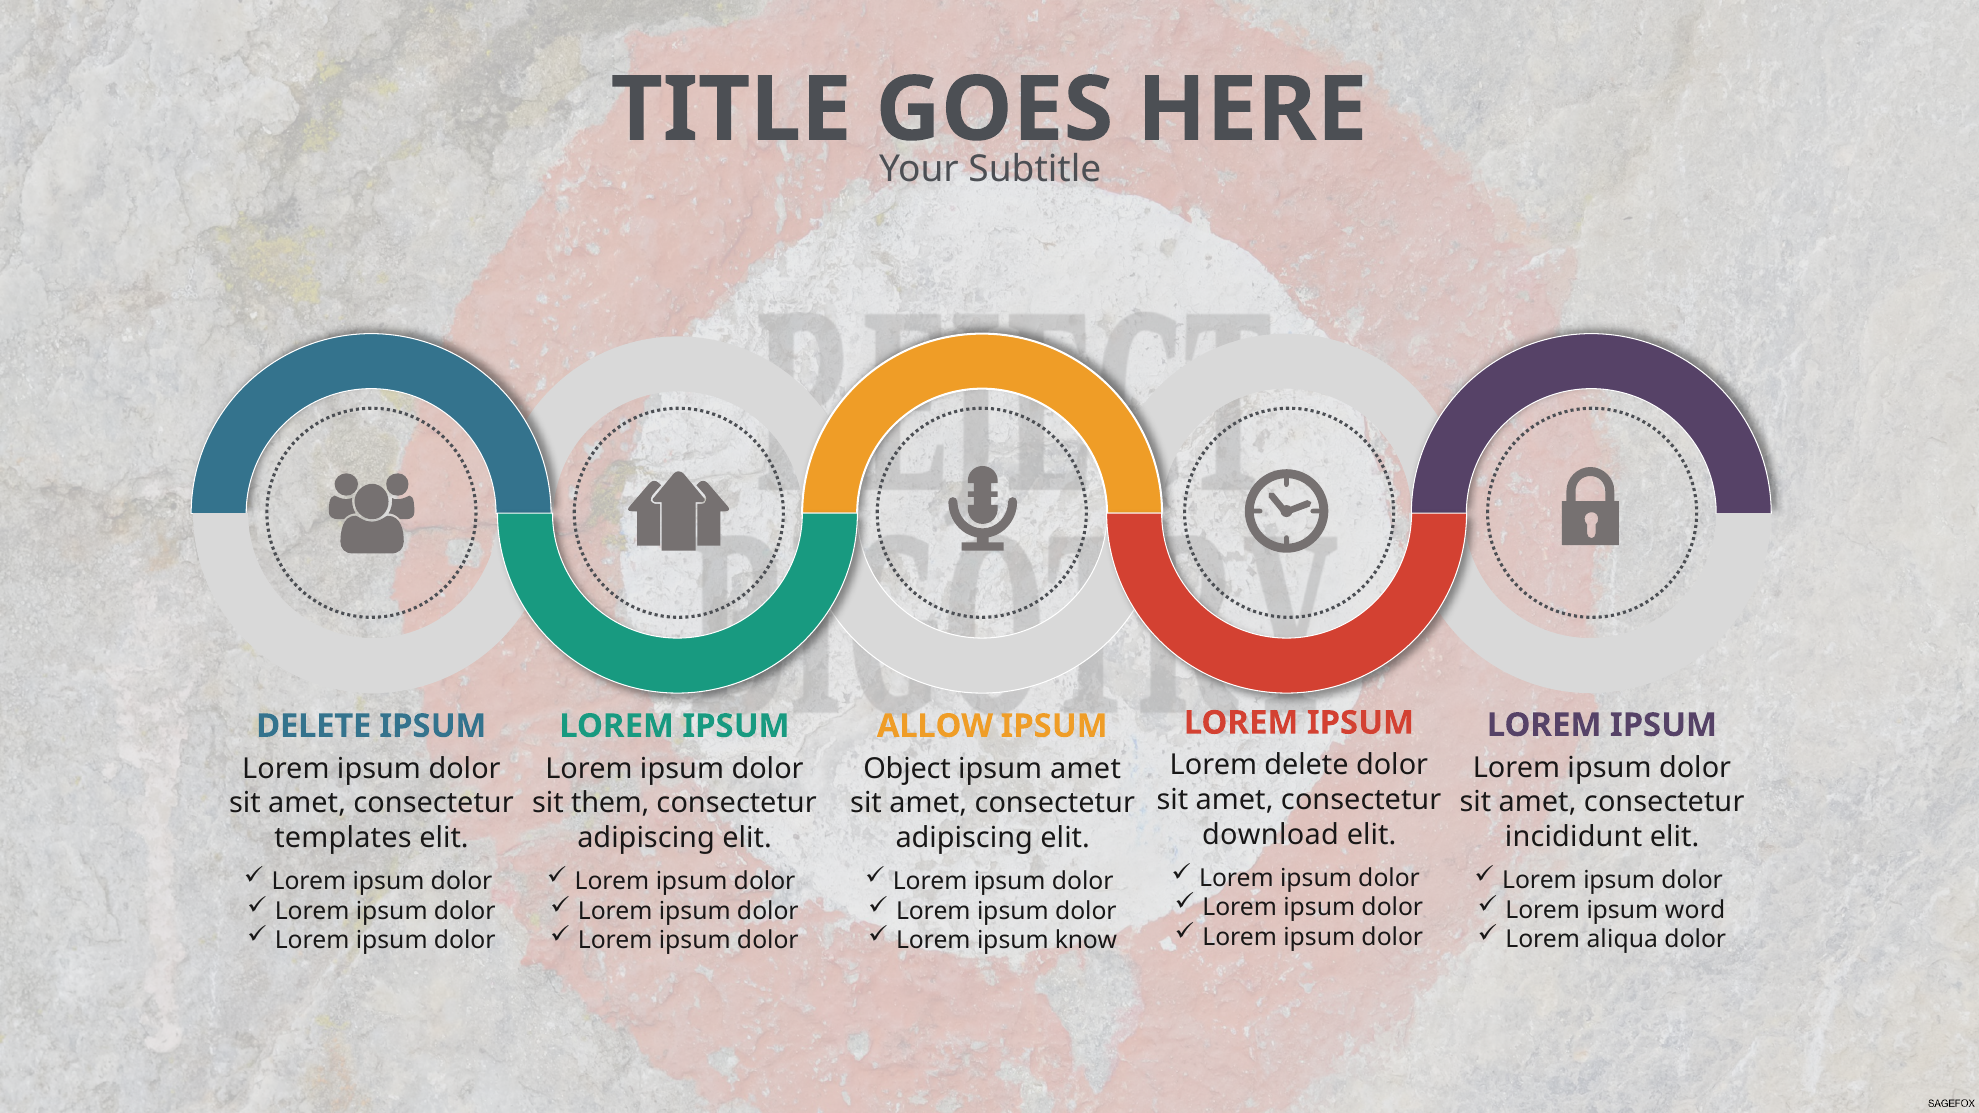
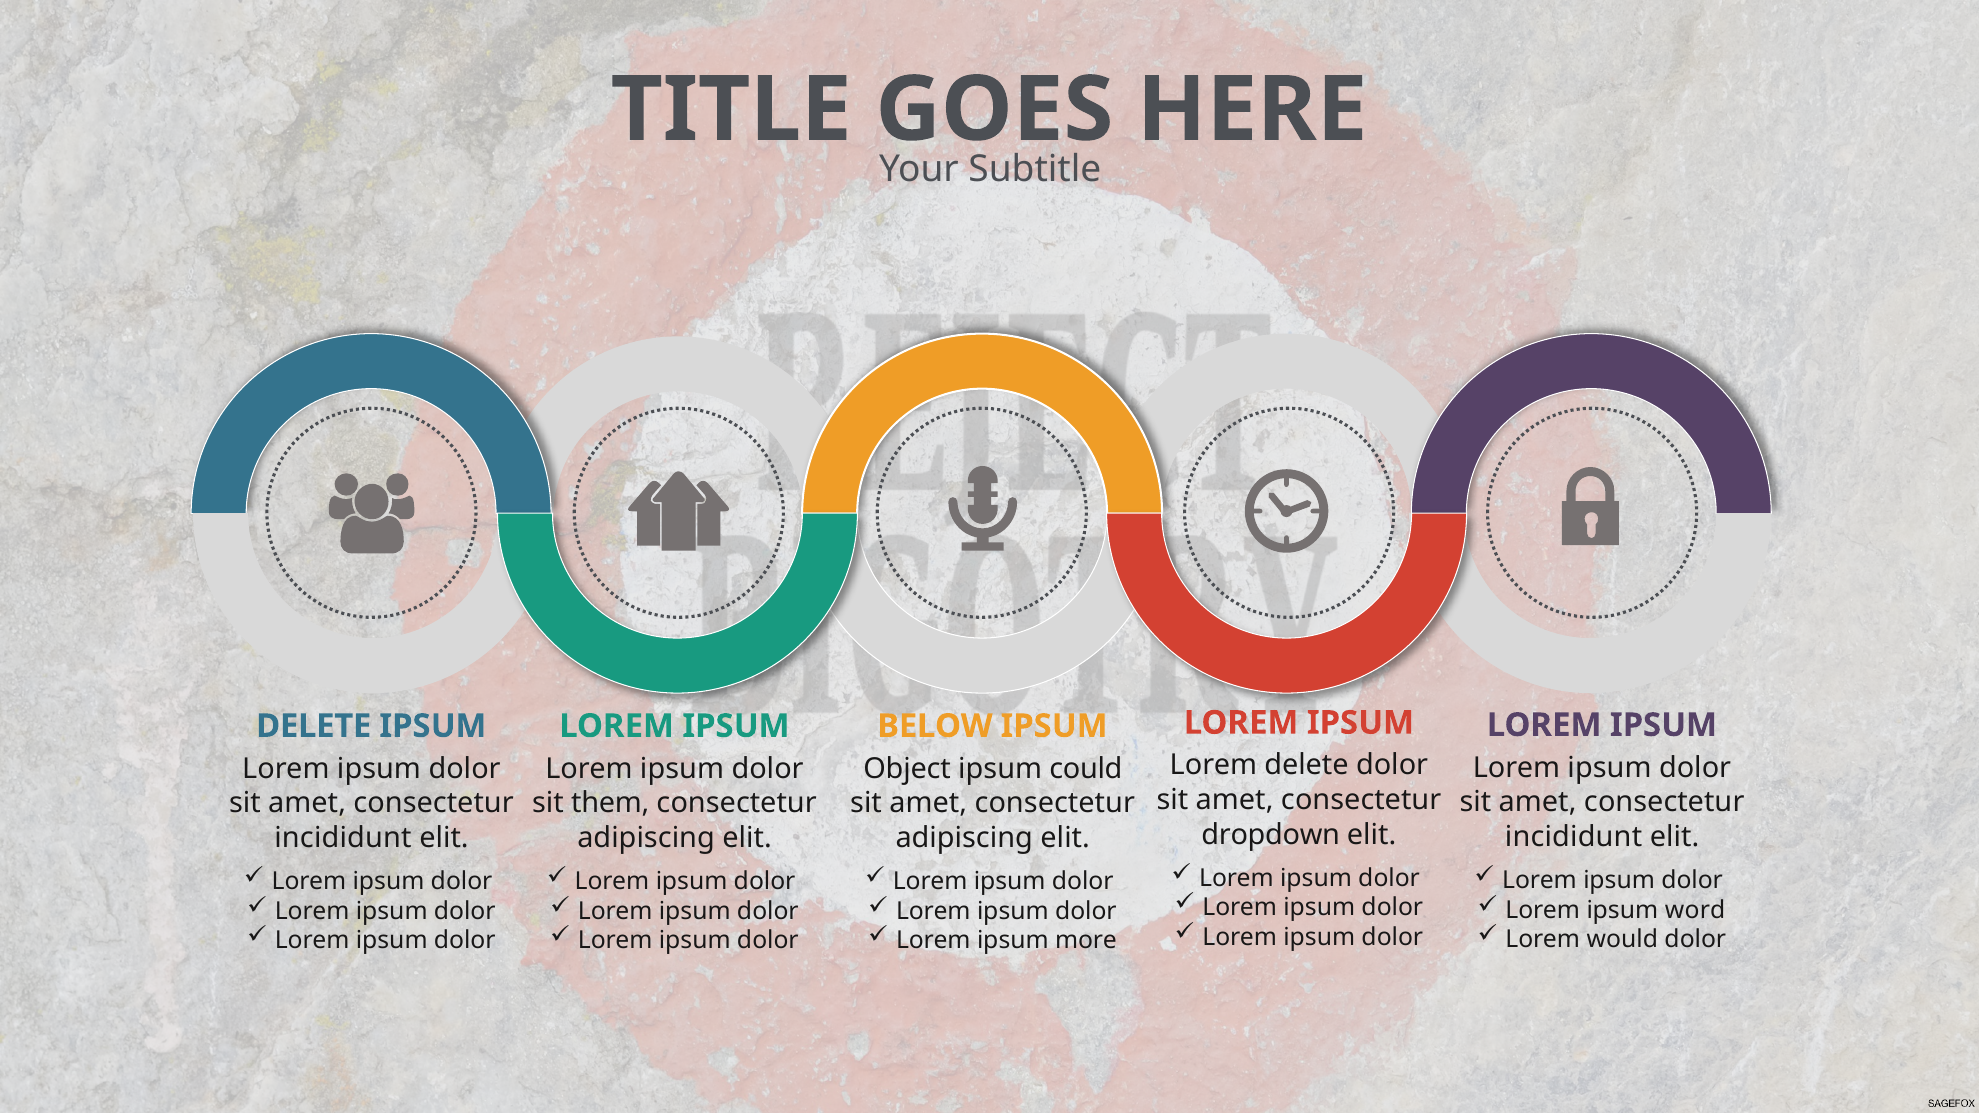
ALLOW: ALLOW -> BELOW
ipsum amet: amet -> could
download: download -> dropdown
templates at (343, 838): templates -> incididunt
aliqua: aliqua -> would
know: know -> more
